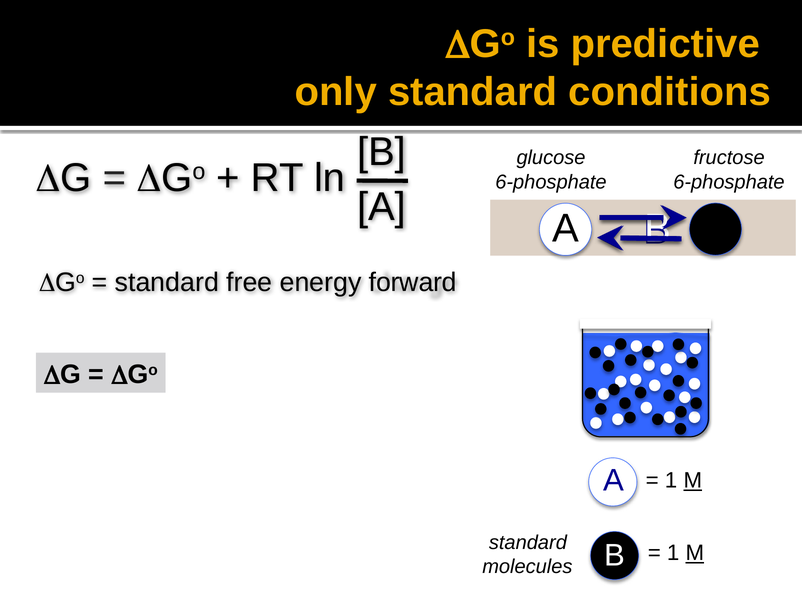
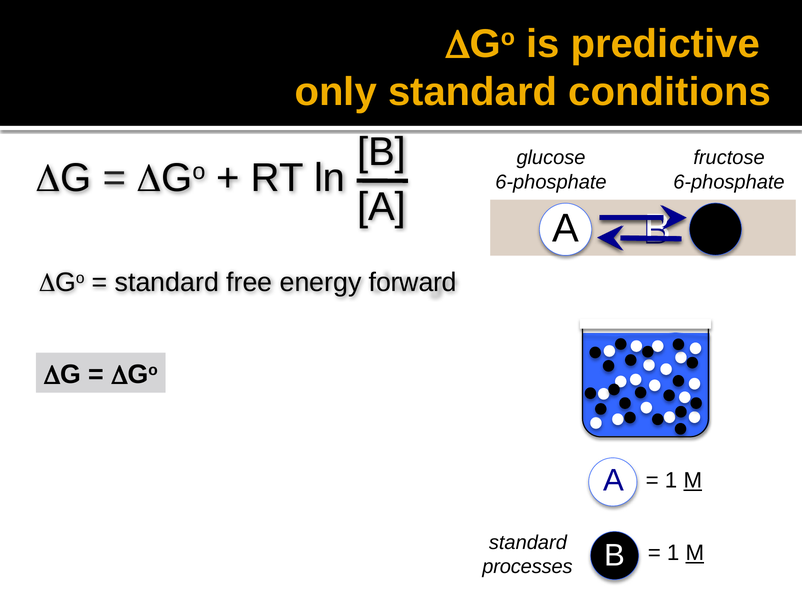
molecules: molecules -> processes
